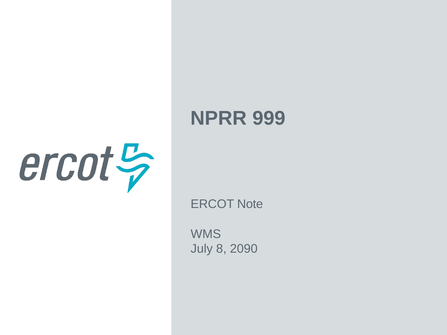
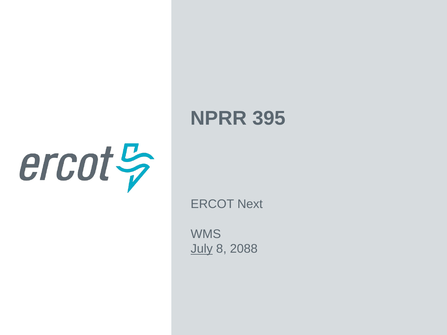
999: 999 -> 395
Note: Note -> Next
July underline: none -> present
2090: 2090 -> 2088
